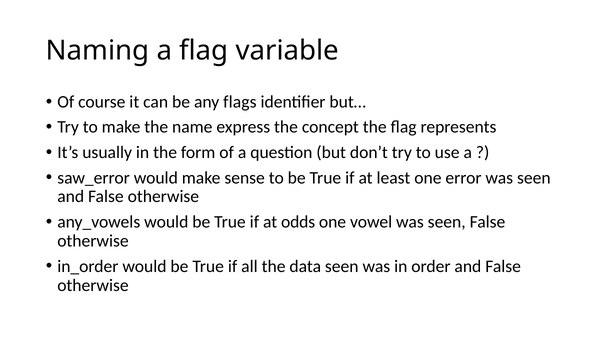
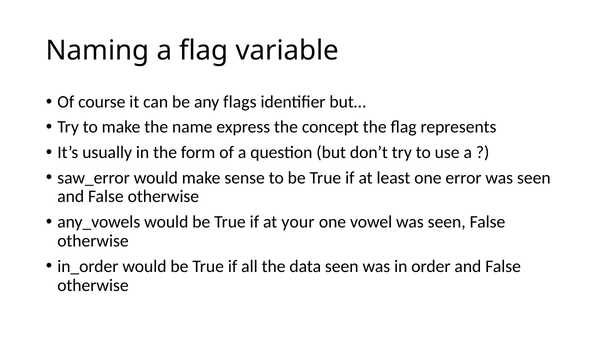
odds: odds -> your
